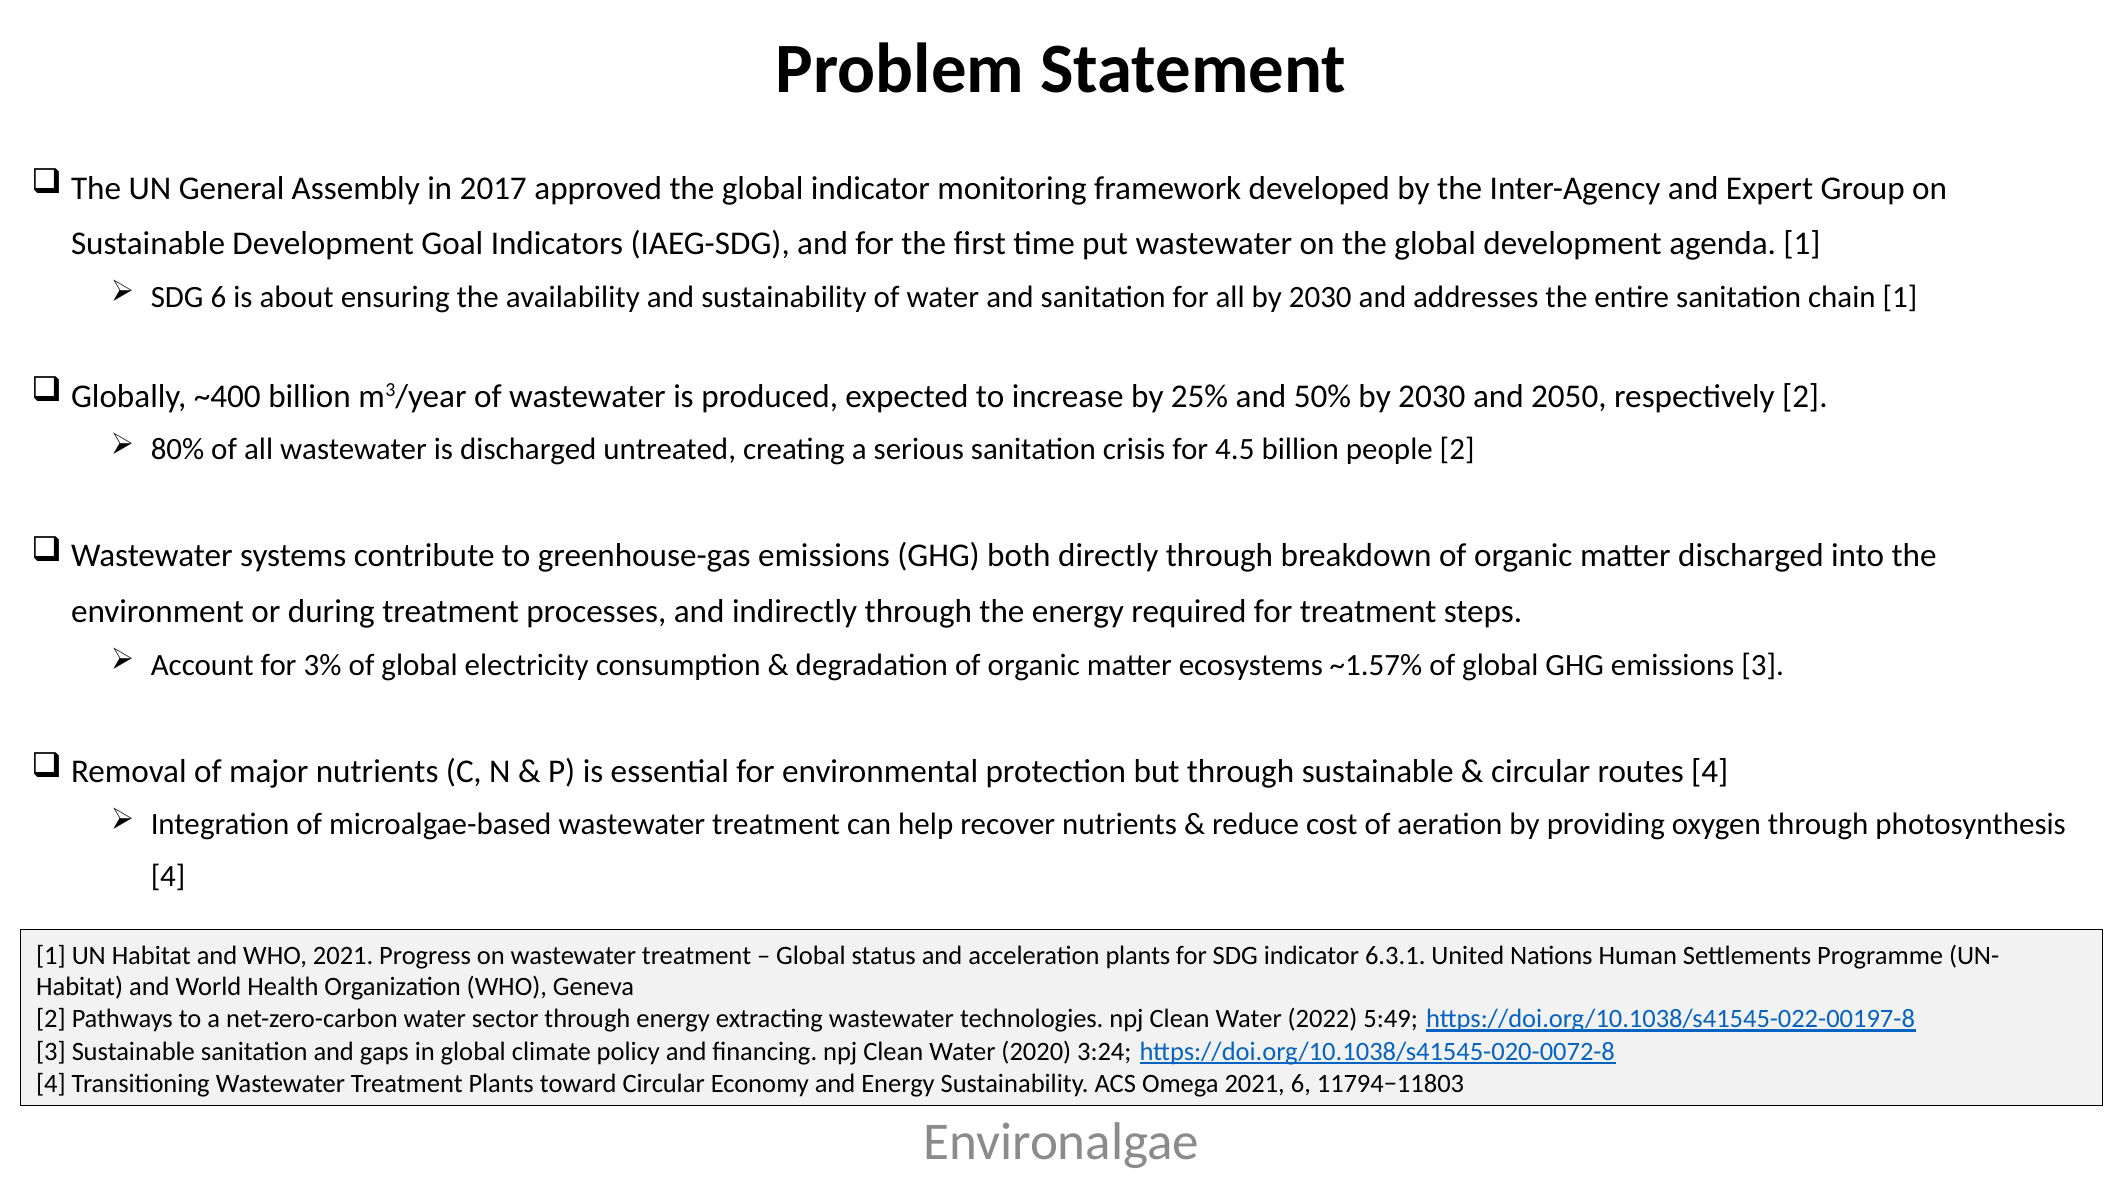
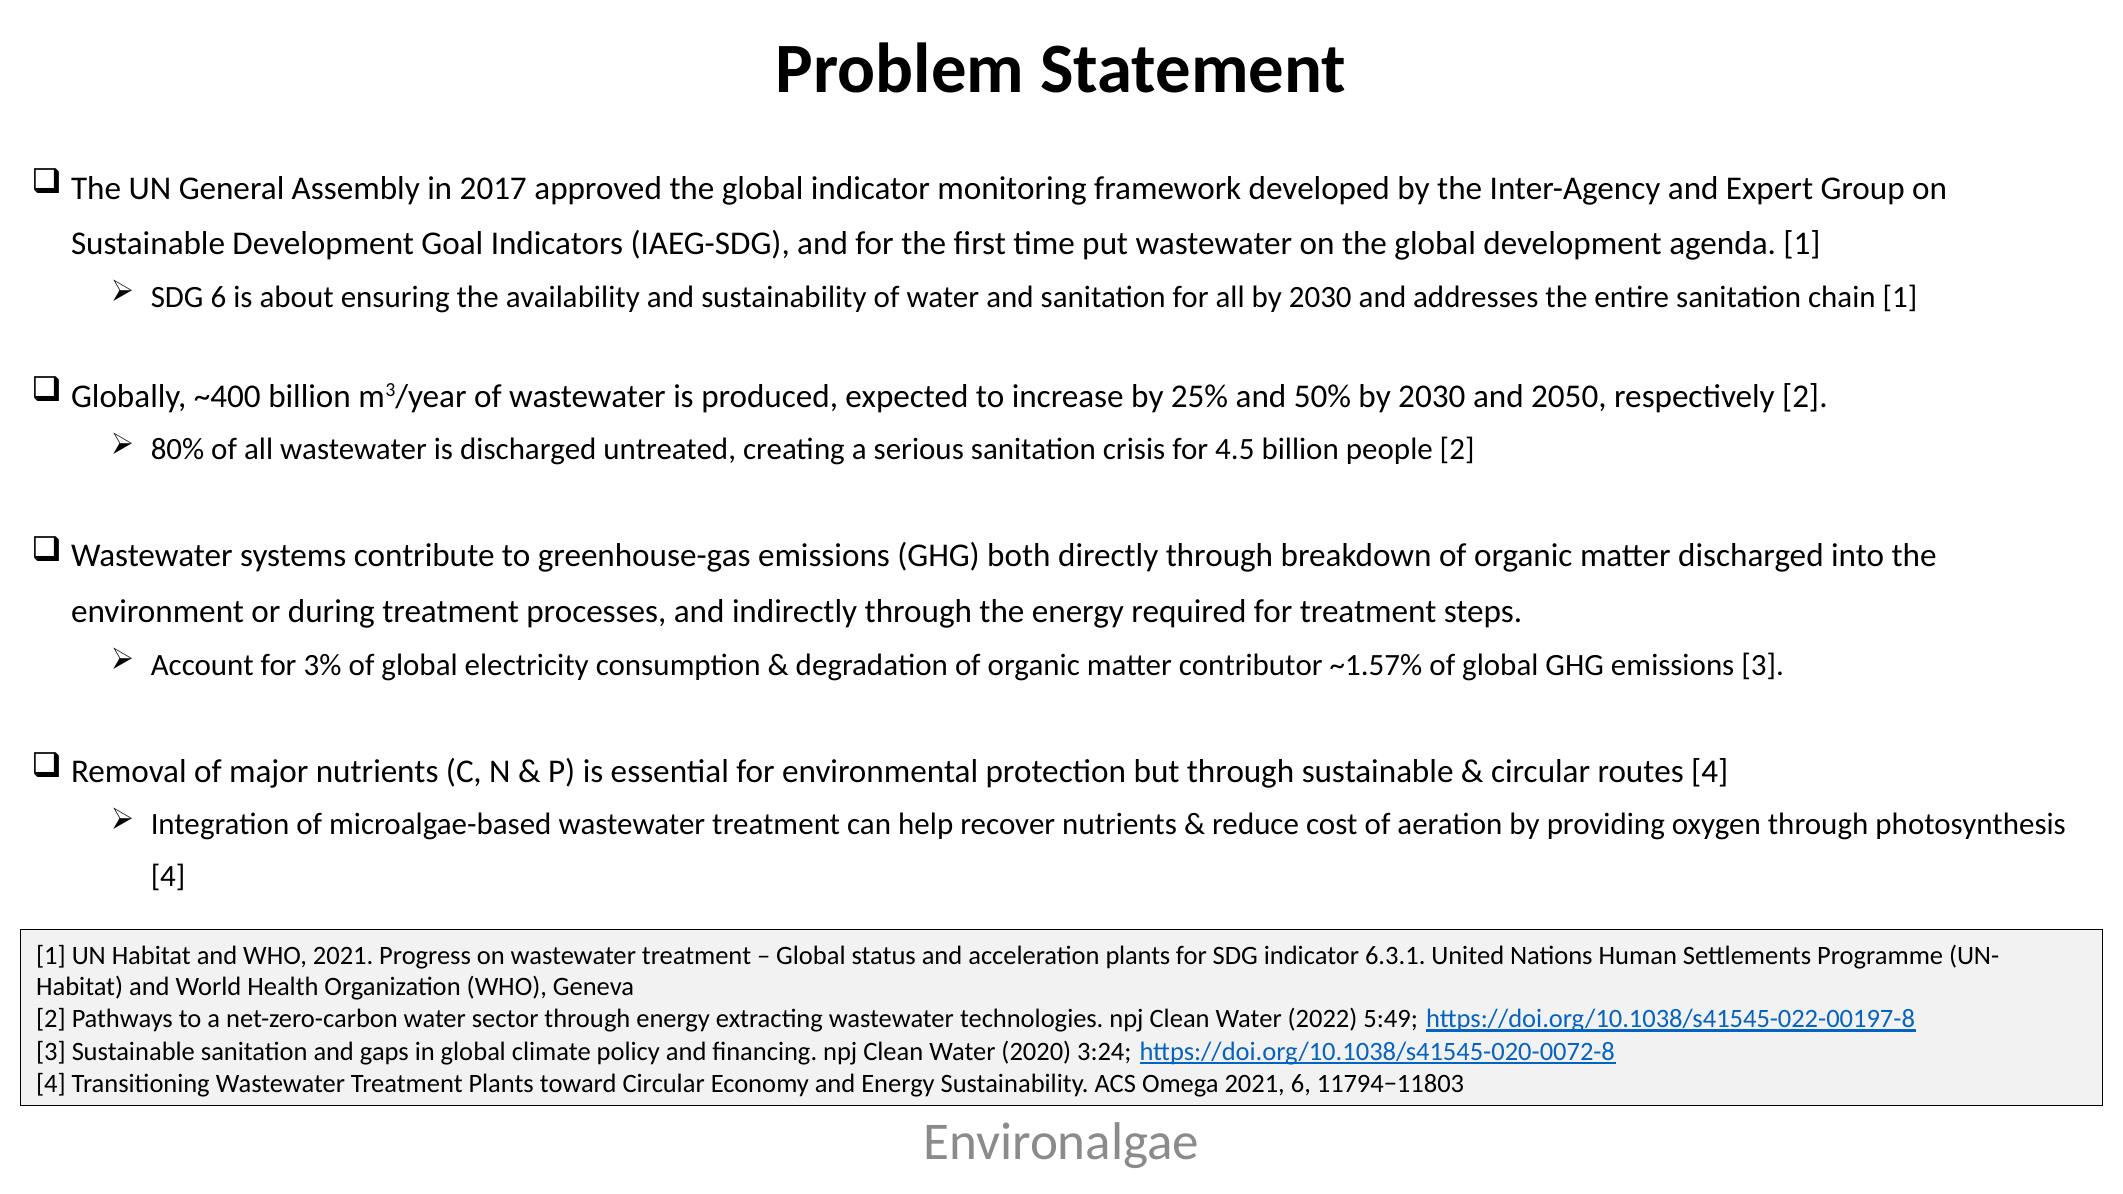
ecosystems: ecosystems -> contributor
